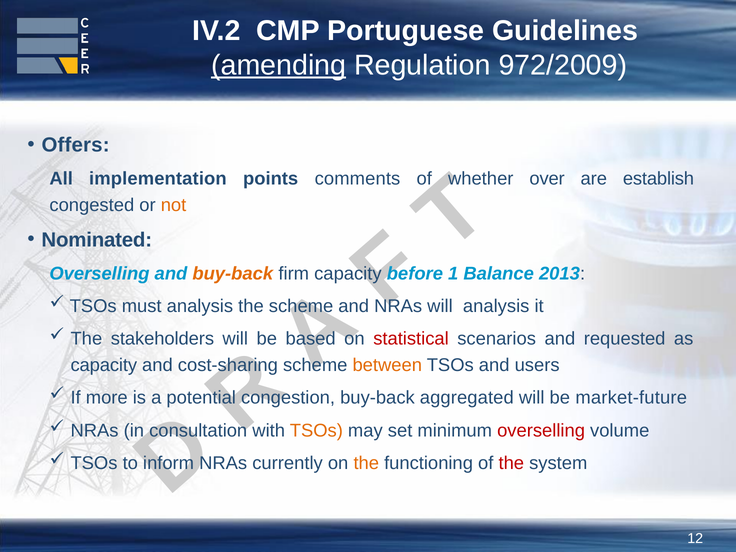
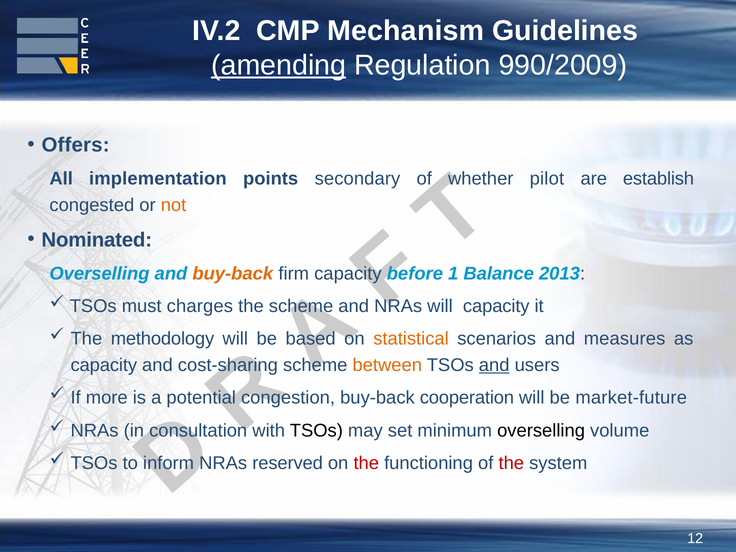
Portuguese: Portuguese -> Mechanism
972/2009: 972/2009 -> 990/2009
comments: comments -> secondary
over: over -> pilot
must analysis: analysis -> charges
analysis at (496, 306): analysis -> capacity
stakeholders: stakeholders -> methodology
statistical colour: red -> orange
requested: requested -> measures
and at (494, 365) underline: none -> present
aggregated: aggregated -> cooperation
TSOs at (316, 430) colour: orange -> black
overselling at (541, 430) colour: red -> black
currently: currently -> reserved
the at (366, 463) colour: orange -> red
